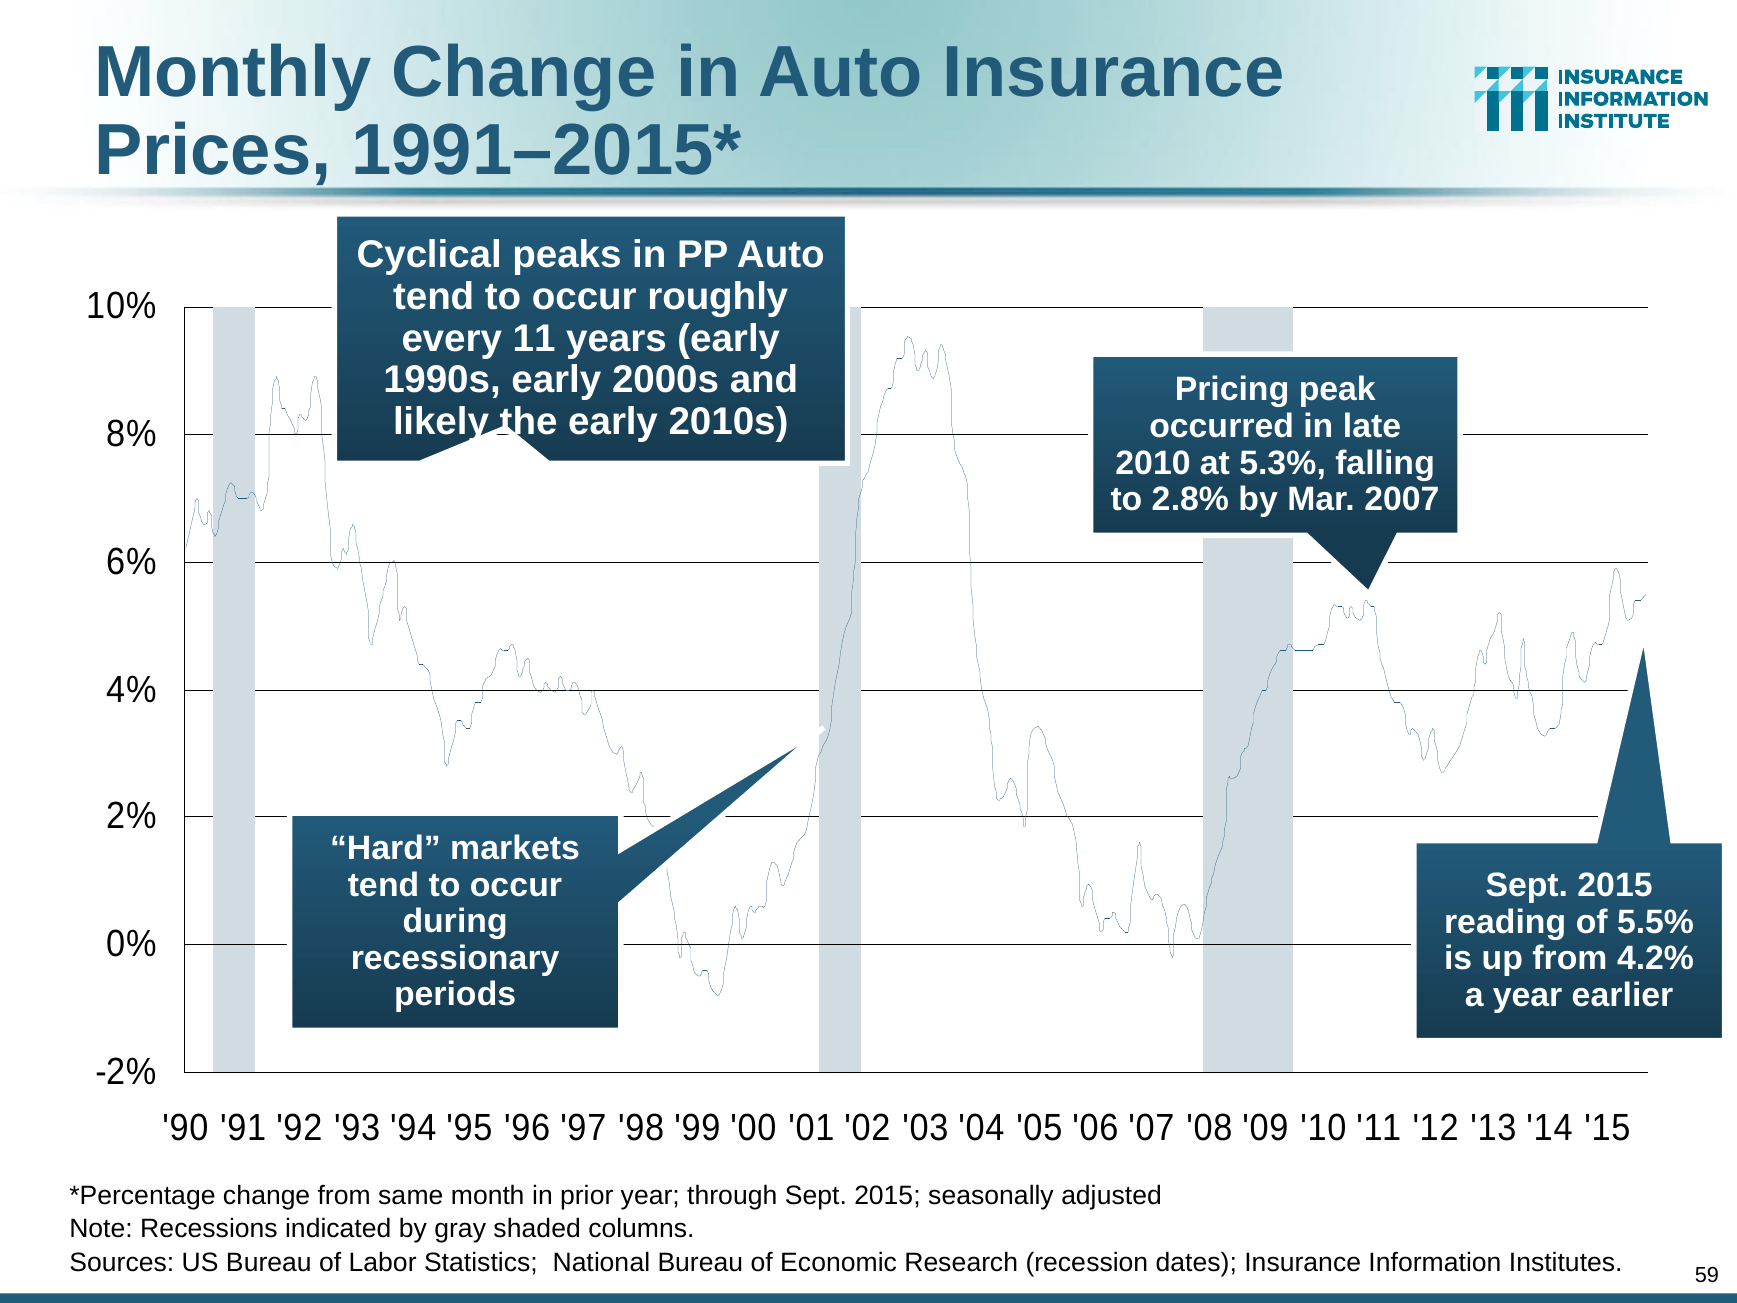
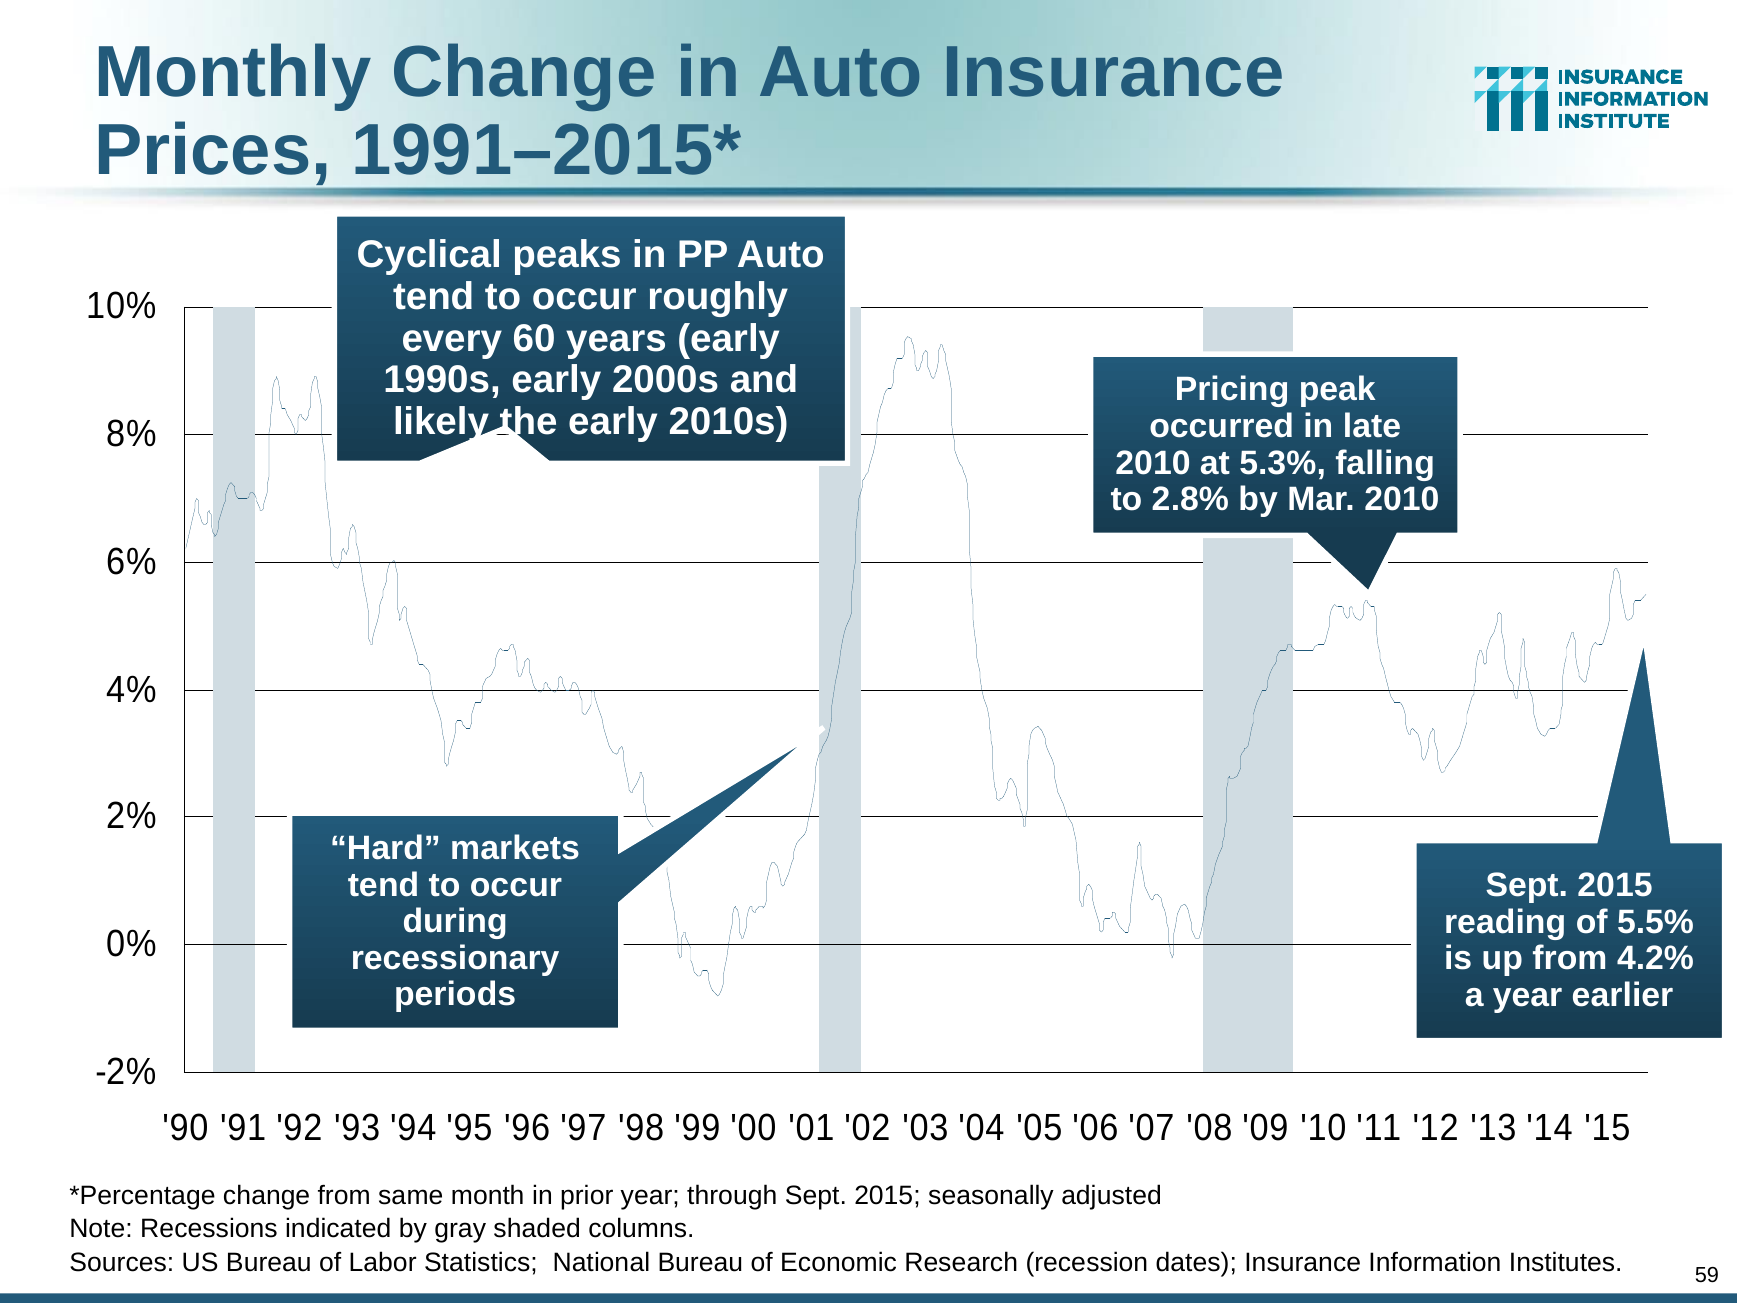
every 11: 11 -> 60
Mar 2007: 2007 -> 2010
